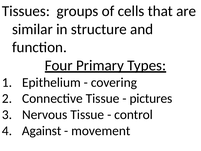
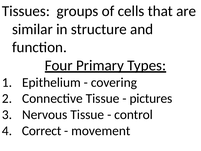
Against: Against -> Correct
